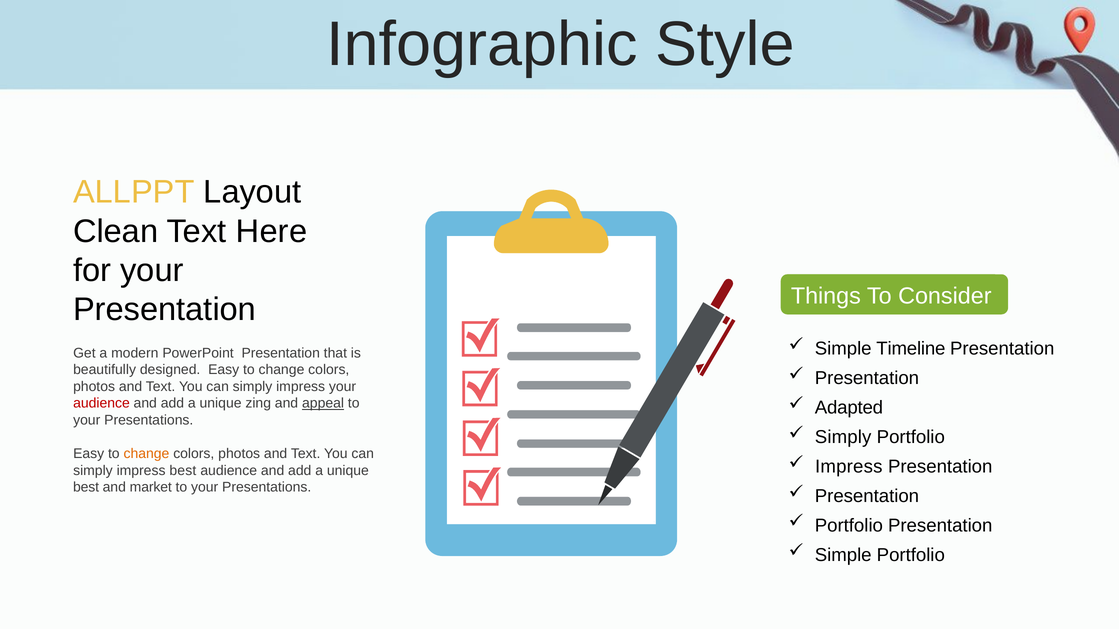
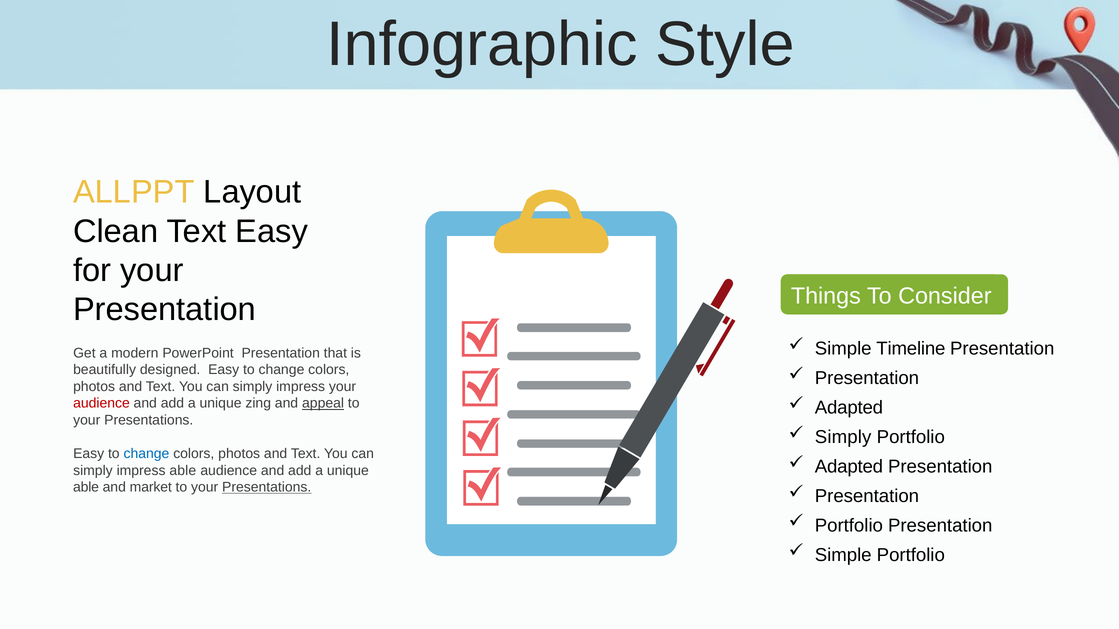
Text Here: Here -> Easy
change at (146, 454) colour: orange -> blue
Impress at (849, 467): Impress -> Adapted
impress best: best -> able
best at (86, 488): best -> able
Presentations at (267, 488) underline: none -> present
